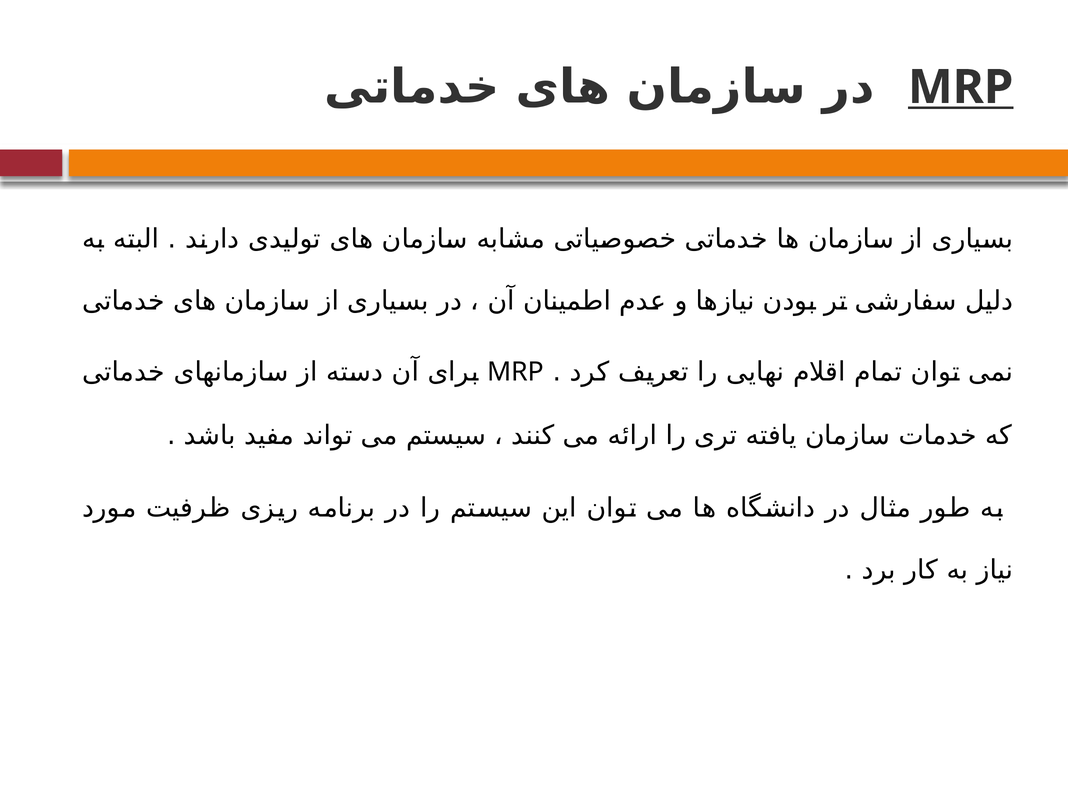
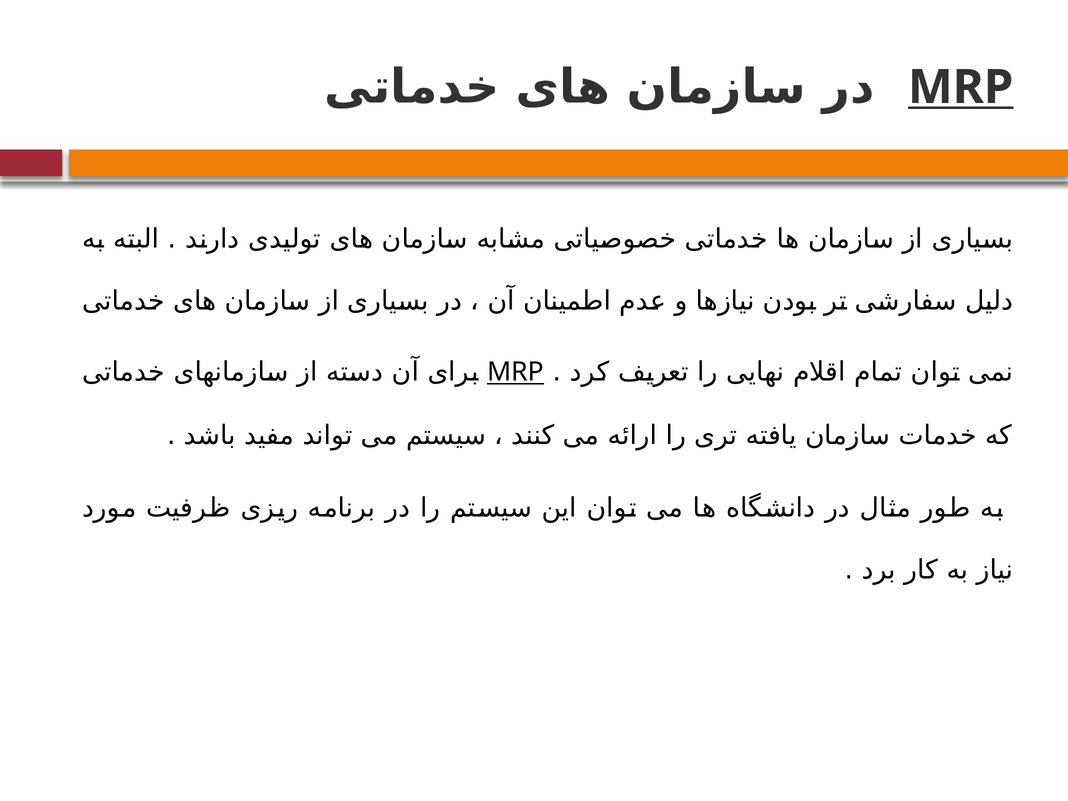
MRP at (516, 372) underline: none -> present
